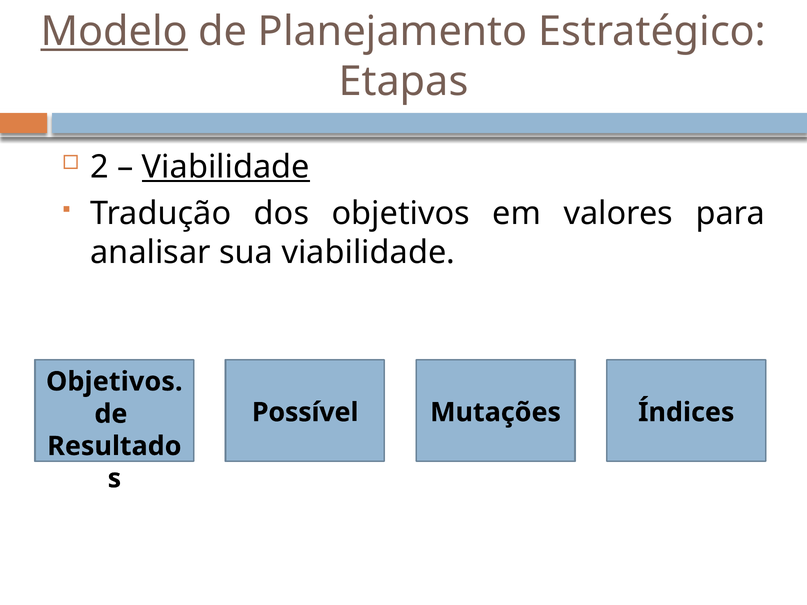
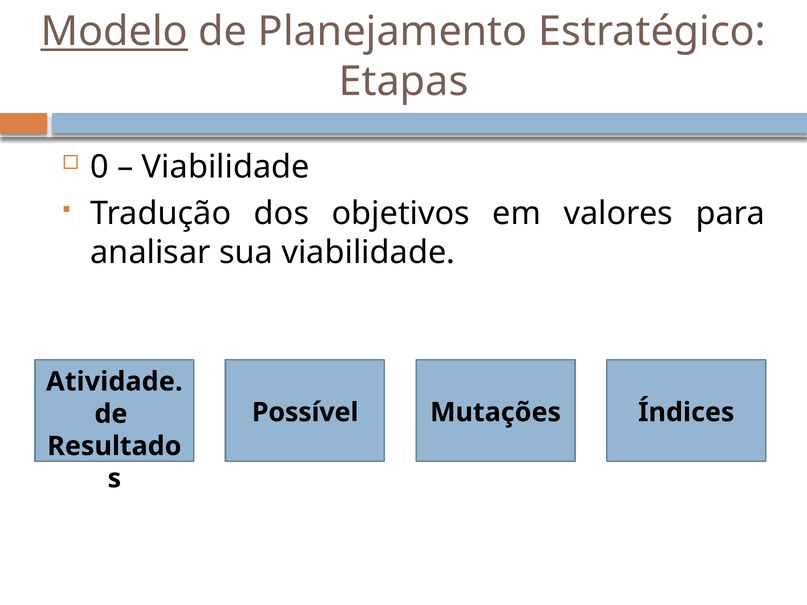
2: 2 -> 0
Viabilidade at (226, 167) underline: present -> none
Objetivos at (114, 382): Objetivos -> Atividade
